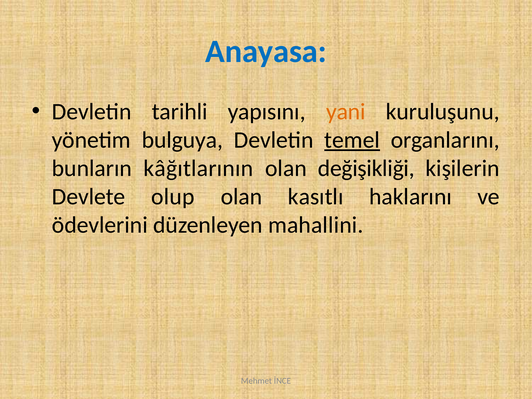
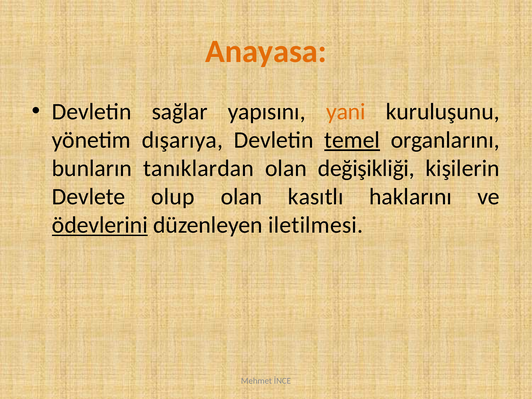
Anayasa colour: blue -> orange
tarihli: tarihli -> sağlar
bulguya: bulguya -> dışarıya
kâğıtlarının: kâğıtlarının -> tanıklardan
ödevlerini underline: none -> present
mahallini: mahallini -> iletilmesi
